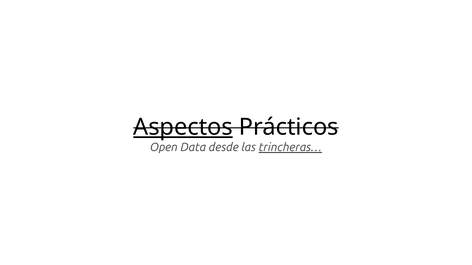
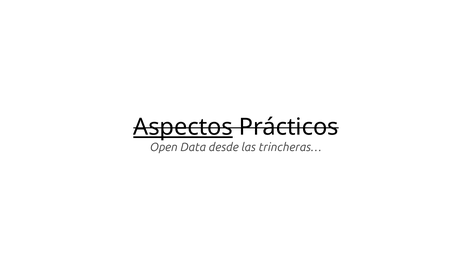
trincheras… underline: present -> none
